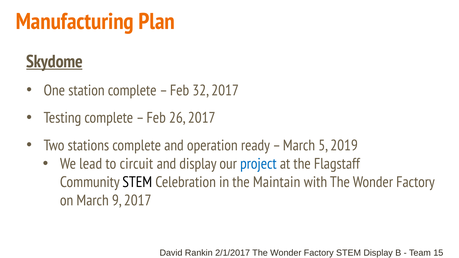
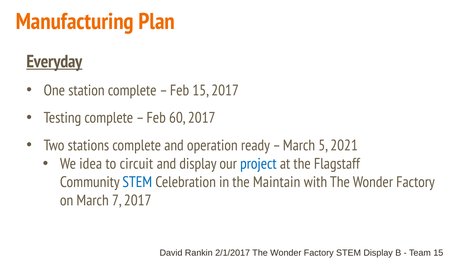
Skydome: Skydome -> Everyday
Feb 32: 32 -> 15
26: 26 -> 60
2019: 2019 -> 2021
lead: lead -> idea
STEM at (137, 182) colour: black -> blue
9: 9 -> 7
